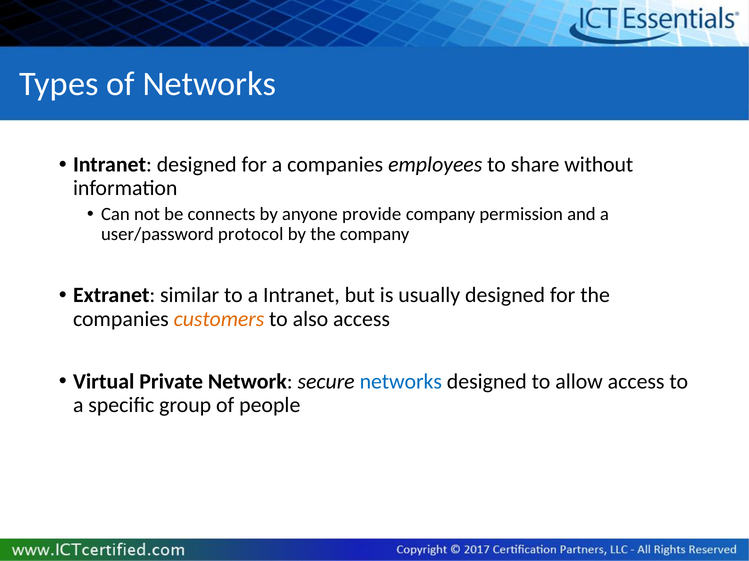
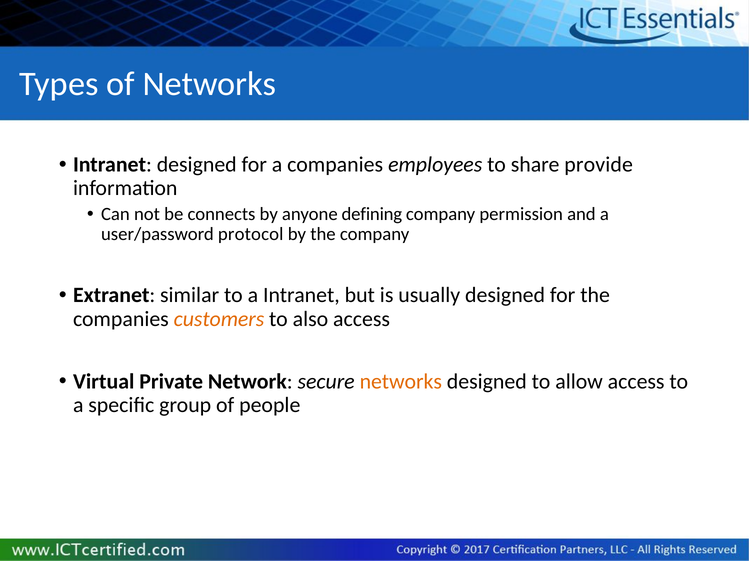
without: without -> provide
provide: provide -> defining
networks at (401, 382) colour: blue -> orange
